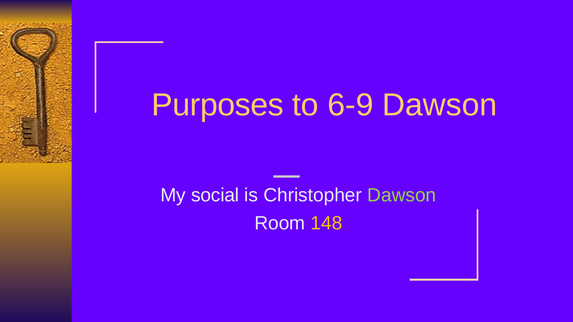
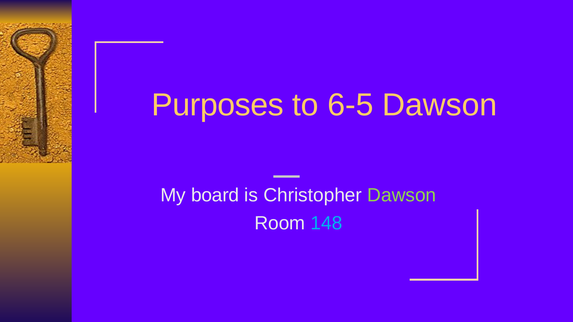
6-9: 6-9 -> 6-5
social: social -> board
148 colour: yellow -> light blue
